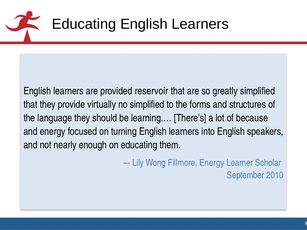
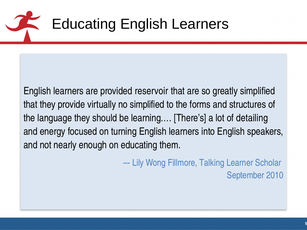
because: because -> detailing
Fillmore Energy: Energy -> Talking
